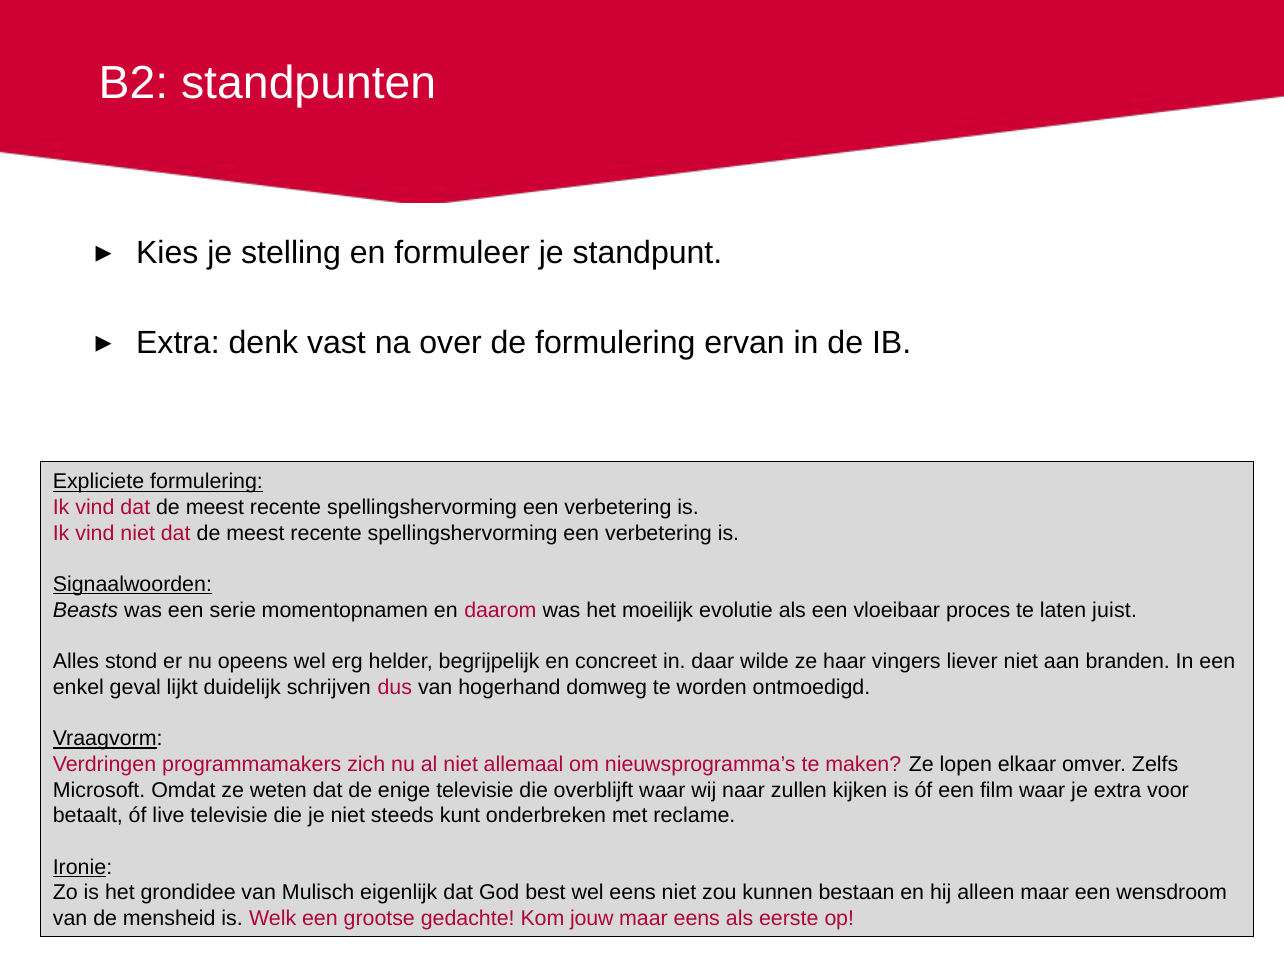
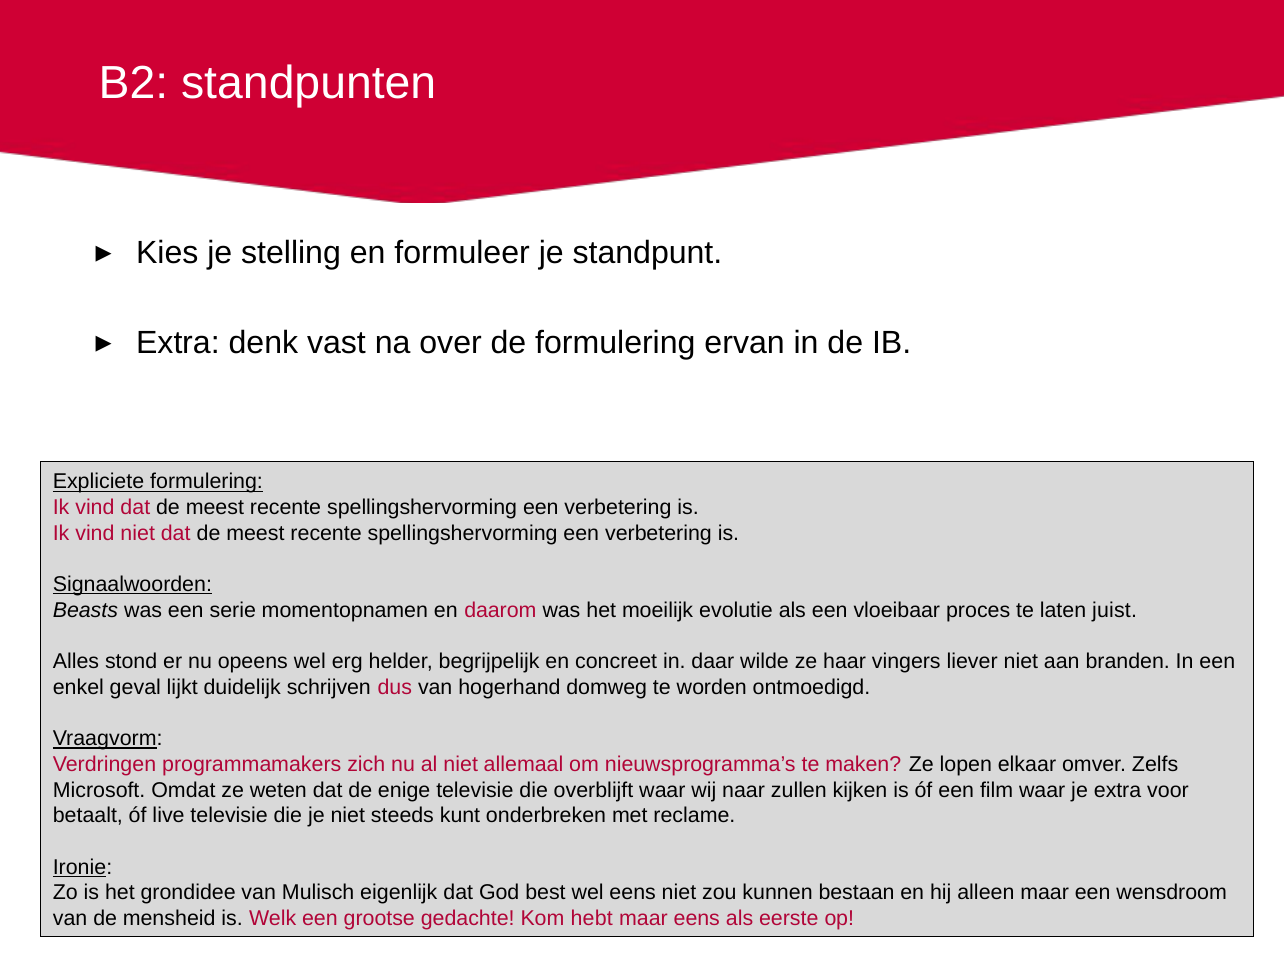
jouw: jouw -> hebt
